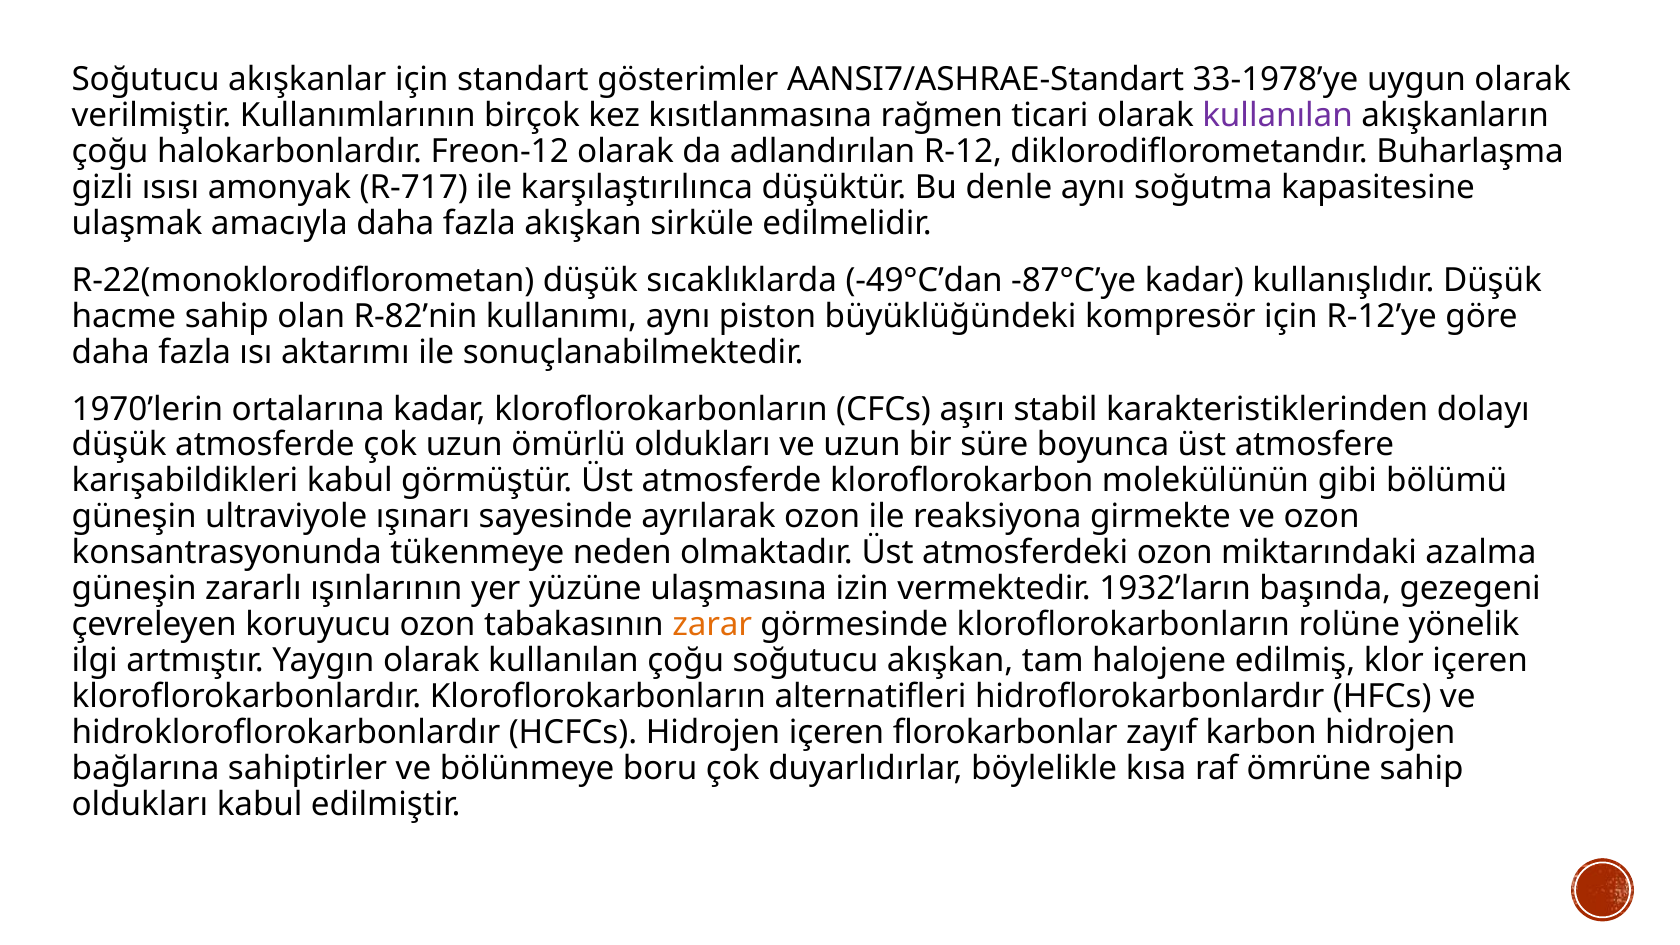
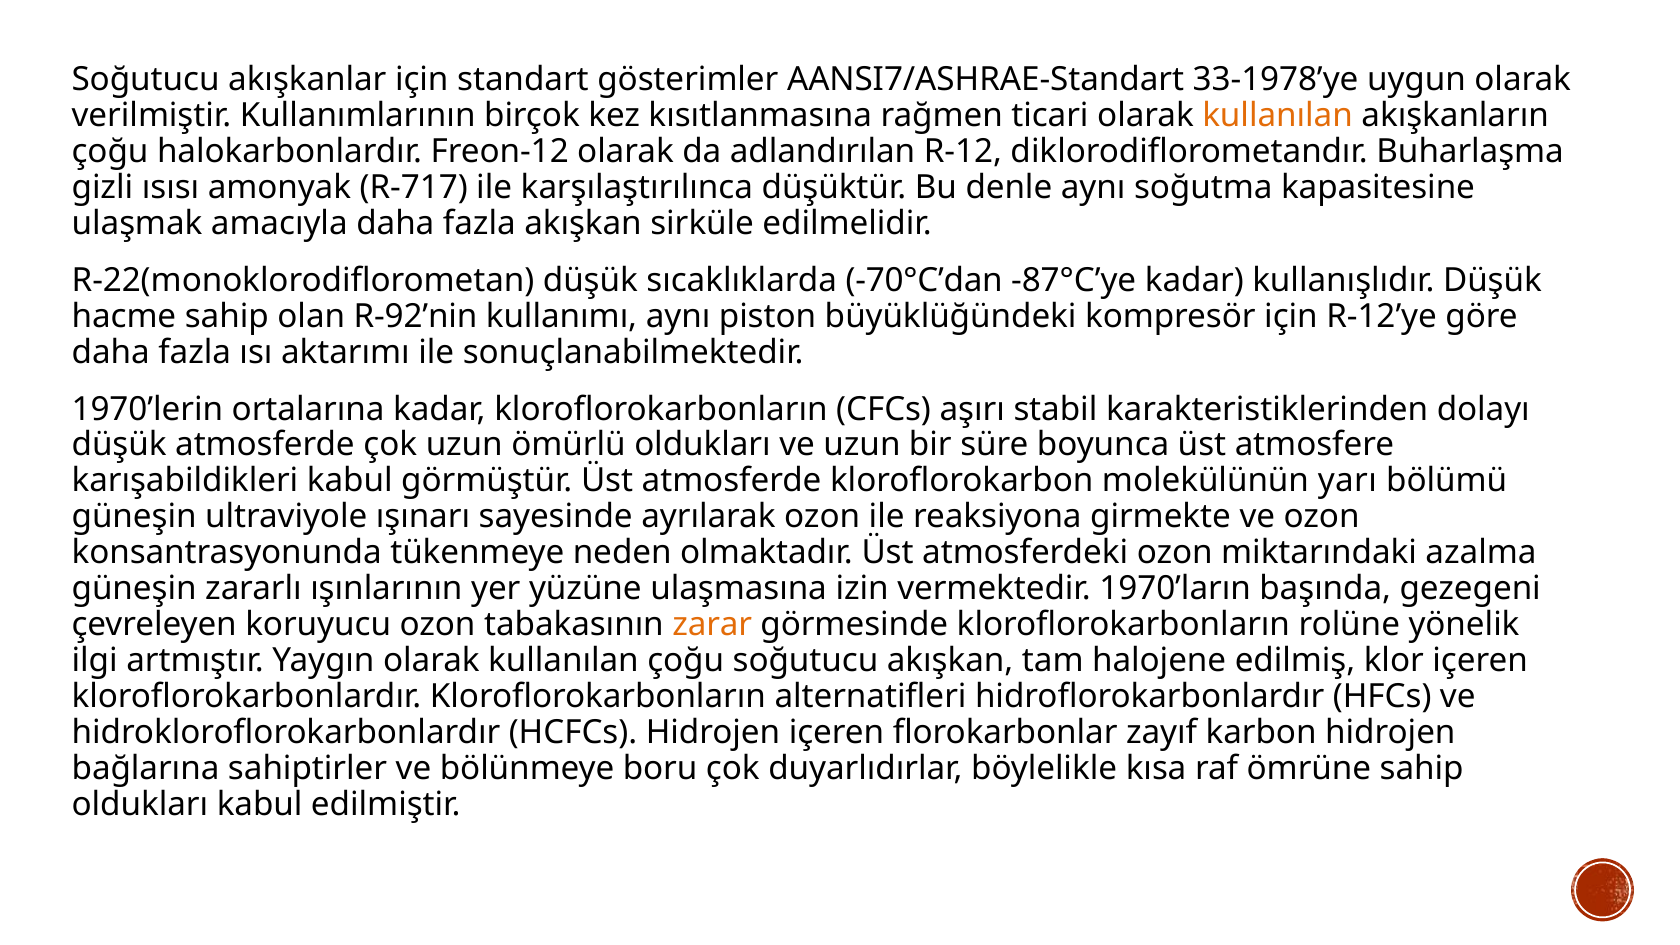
kullanılan at (1278, 116) colour: purple -> orange
-49°C’dan: -49°C’dan -> -70°C’dan
R-82’nin: R-82’nin -> R-92’nin
gibi: gibi -> yarı
1932’ların: 1932’ların -> 1970’ların
